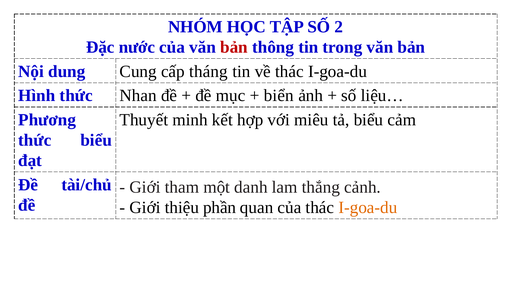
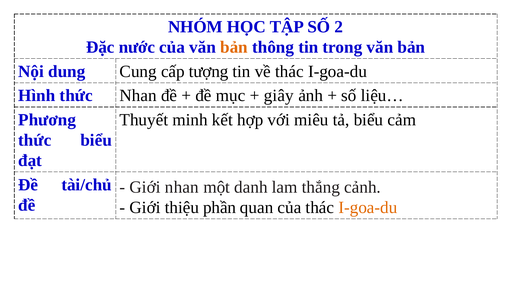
bản at (234, 47) colour: red -> orange
tháng: tháng -> tượng
biển: biển -> giây
Giới tham: tham -> nhan
